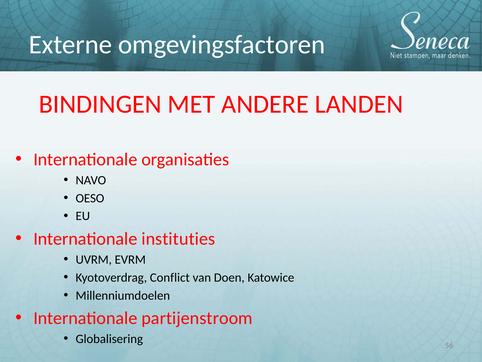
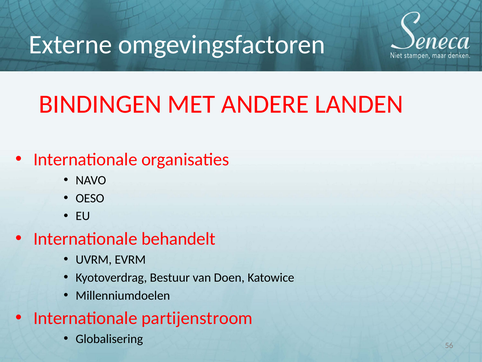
instituties: instituties -> behandelt
Conflict: Conflict -> Bestuur
